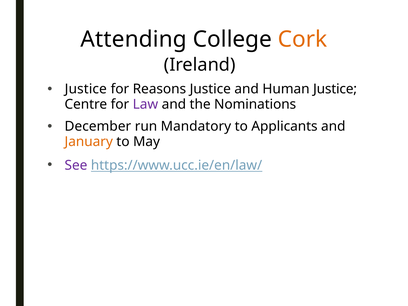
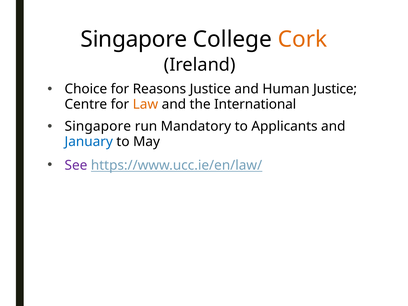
Attending at (134, 39): Attending -> Singapore
Justice at (86, 89): Justice -> Choice
Law colour: purple -> orange
Nominations: Nominations -> International
December at (98, 126): December -> Singapore
January colour: orange -> blue
